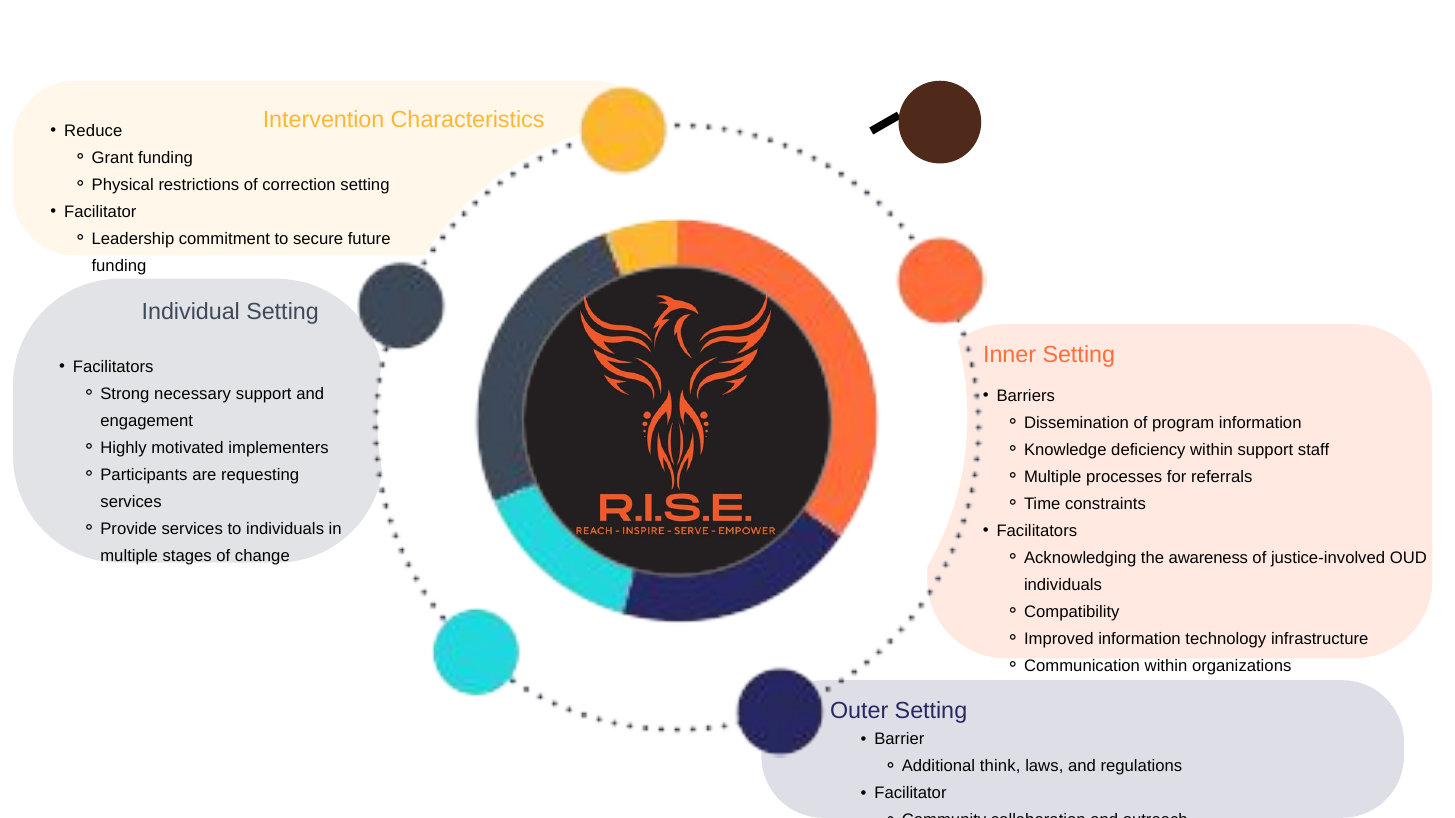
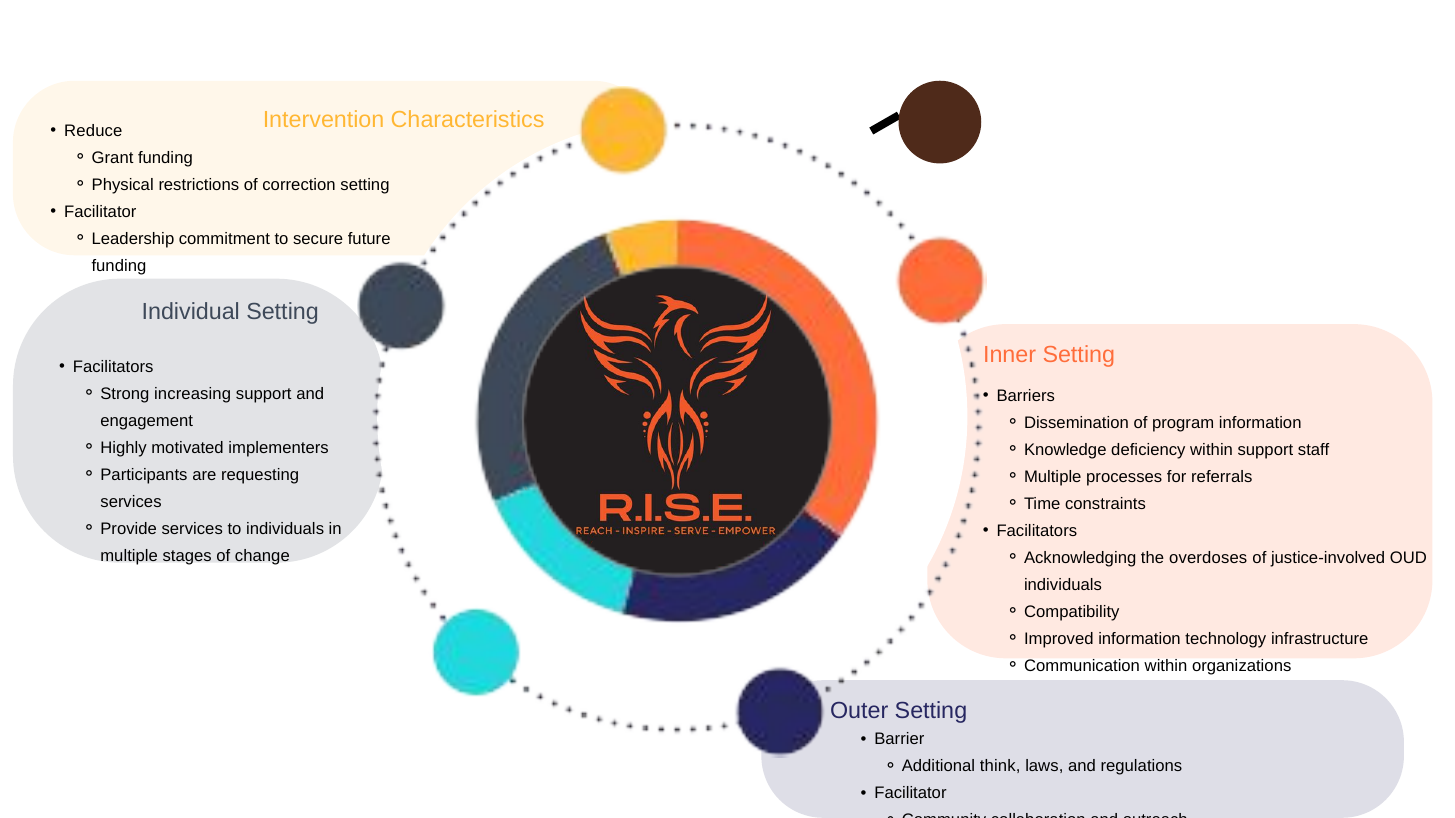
necessary: necessary -> increasing
awareness: awareness -> overdoses
